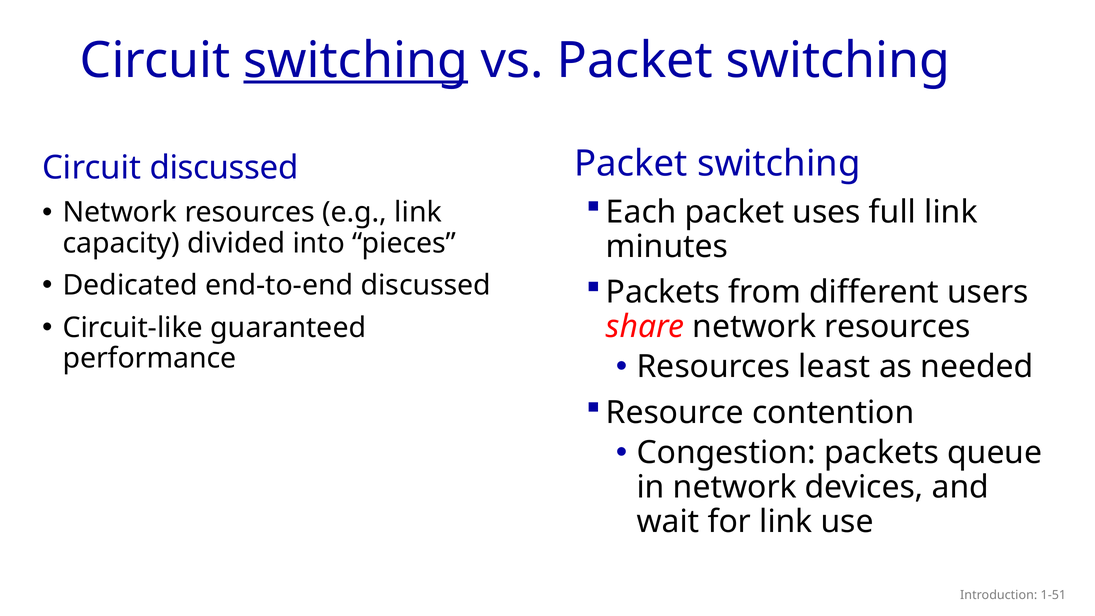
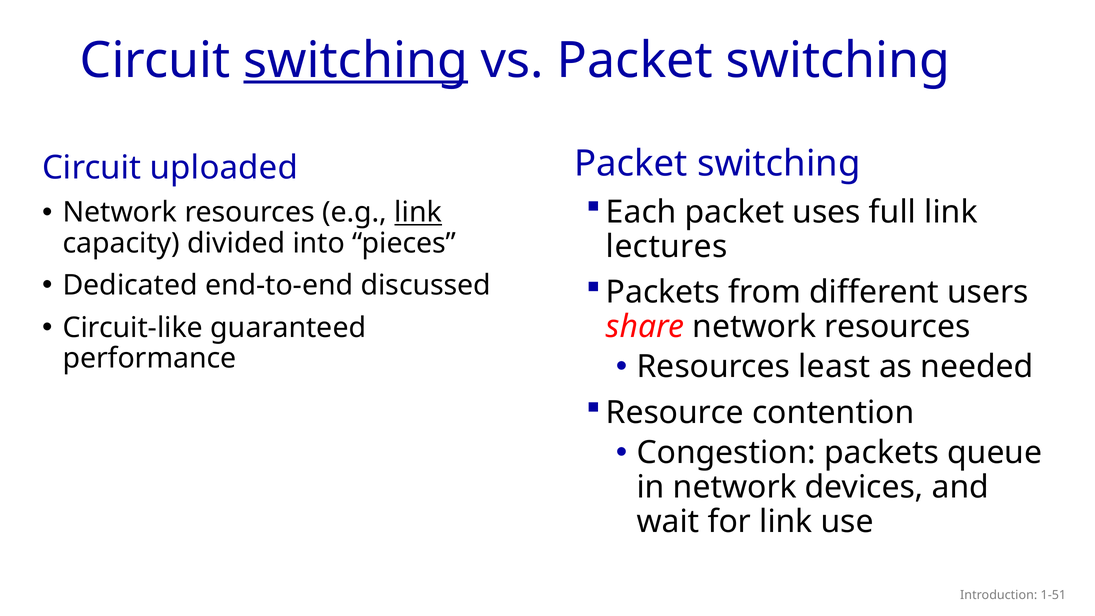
Circuit discussed: discussed -> uploaded
link at (418, 213) underline: none -> present
minutes: minutes -> lectures
